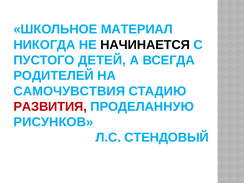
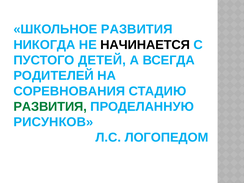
ШКОЛЬНОЕ МАТЕРИАЛ: МАТЕРИАЛ -> РАЗВИТИЯ
САМОЧУВСТВИЯ: САМОЧУВСТВИЯ -> СОРЕВНОВАНИЯ
РАЗВИТИЯ at (50, 107) colour: red -> green
СТЕНДОВЫЙ: СТЕНДОВЫЙ -> ЛОГОПЕДОМ
